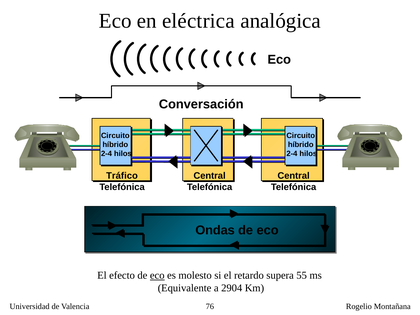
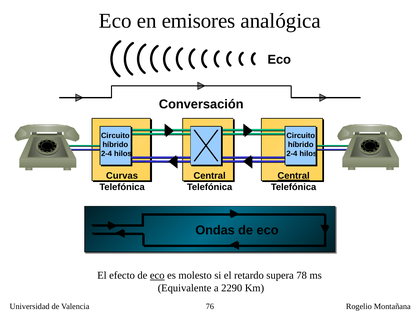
eléctrica: eléctrica -> emisores
Tráfico: Tráfico -> Curvas
Central at (294, 176) underline: none -> present
55: 55 -> 78
2904: 2904 -> 2290
